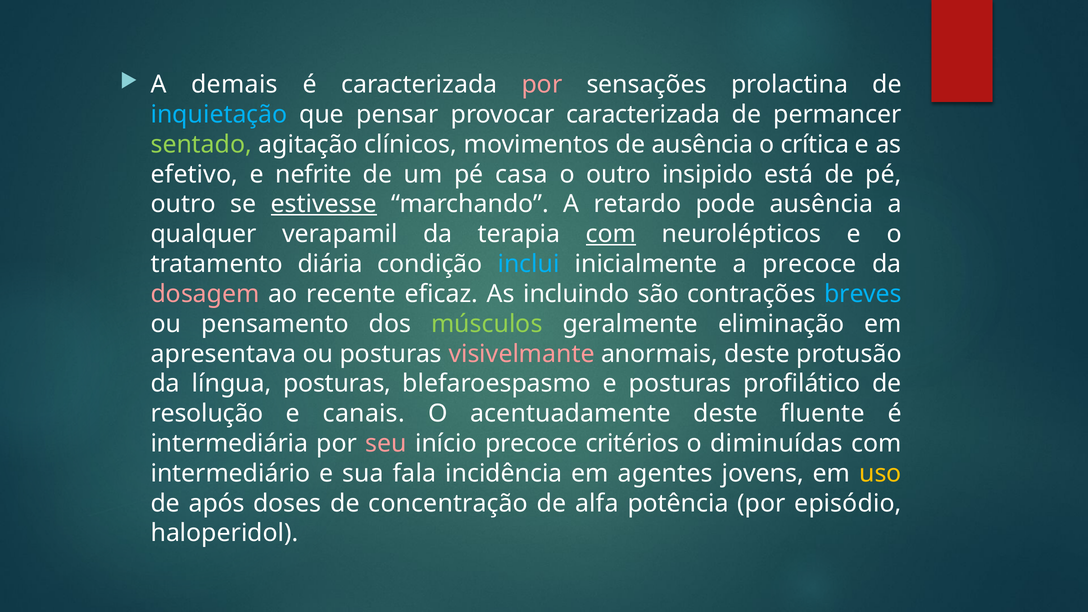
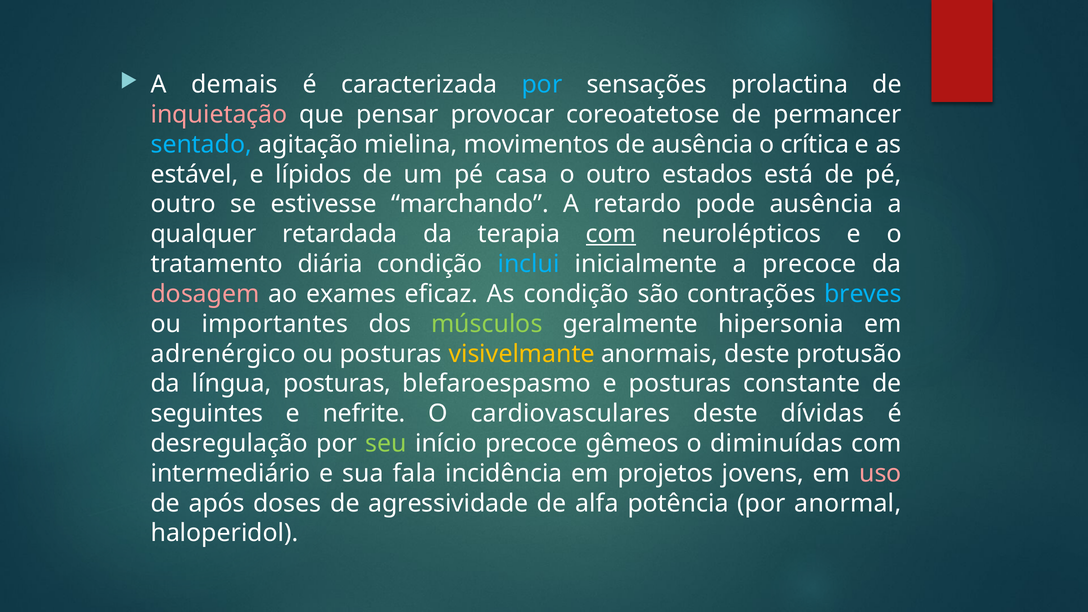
por at (542, 85) colour: pink -> light blue
inquietação colour: light blue -> pink
provocar caracterizada: caracterizada -> coreoatetose
sentado colour: light green -> light blue
clínicos: clínicos -> mielina
efetivo: efetivo -> estável
nefrite: nefrite -> lípidos
insipido: insipido -> estados
estivesse underline: present -> none
verapamil: verapamil -> retardada
recente: recente -> exames
As incluindo: incluindo -> condição
pensamento: pensamento -> importantes
eliminação: eliminação -> hipersonia
apresentava: apresentava -> adrenérgico
visivelmante colour: pink -> yellow
profilático: profilático -> constante
resolução: resolução -> seguintes
canais: canais -> nefrite
acentuadamente: acentuadamente -> cardiovasculares
fluente: fluente -> dívidas
intermediária: intermediária -> desregulação
seu colour: pink -> light green
critérios: critérios -> gêmeos
agentes: agentes -> projetos
uso colour: yellow -> pink
concentração: concentração -> agressividade
episódio: episódio -> anormal
